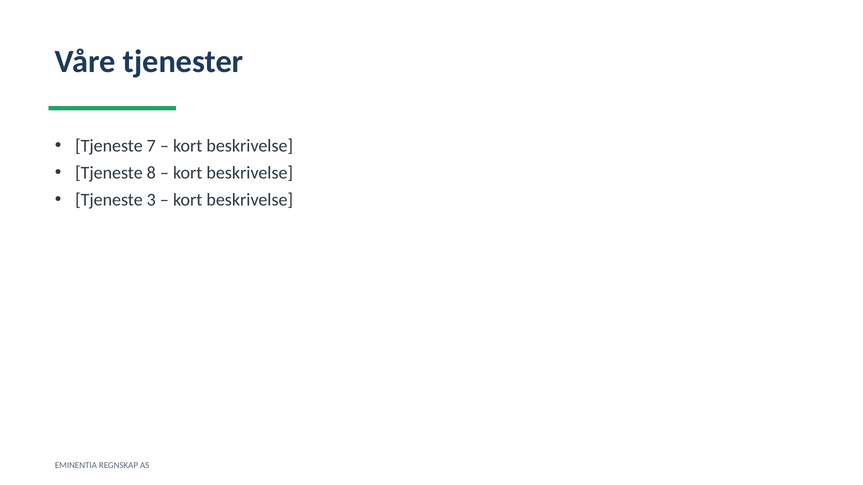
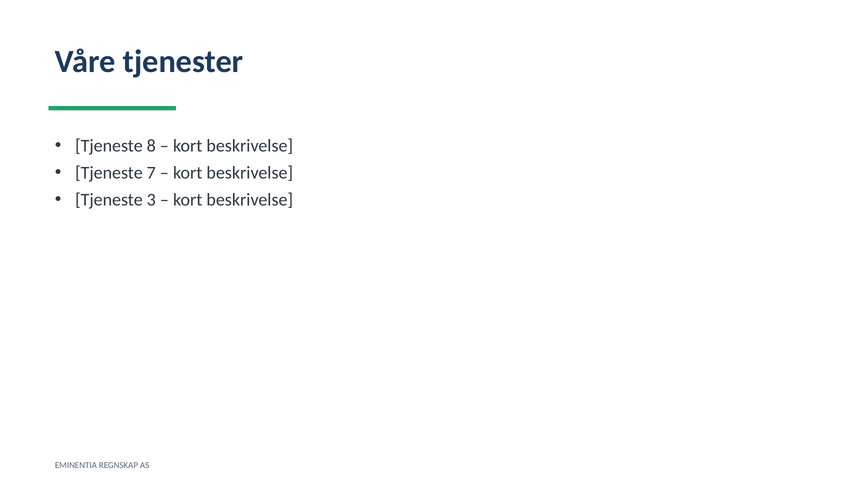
7: 7 -> 8
8: 8 -> 7
